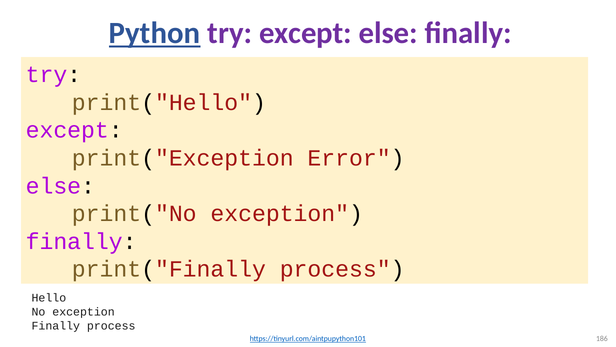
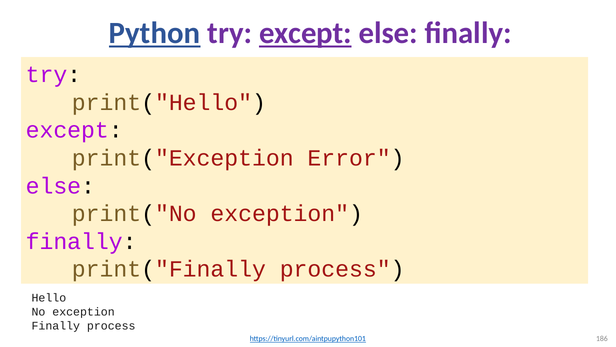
except at (305, 33) underline: none -> present
